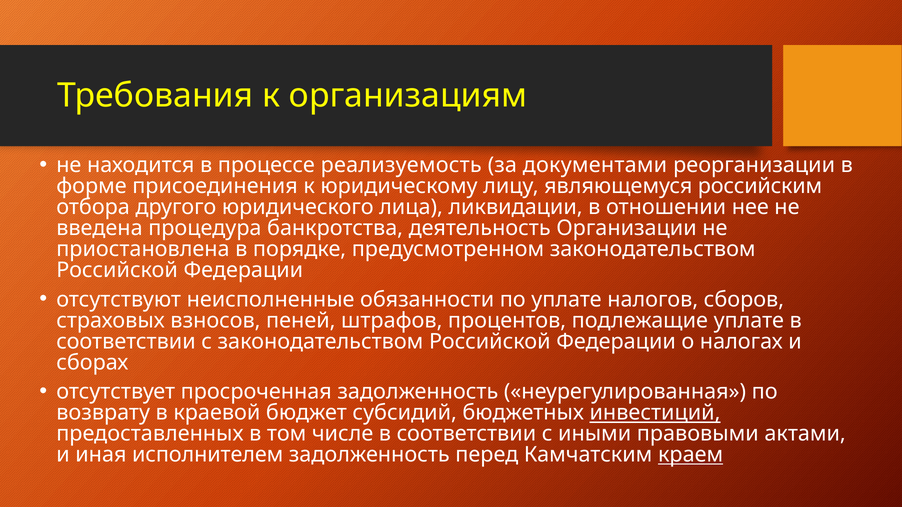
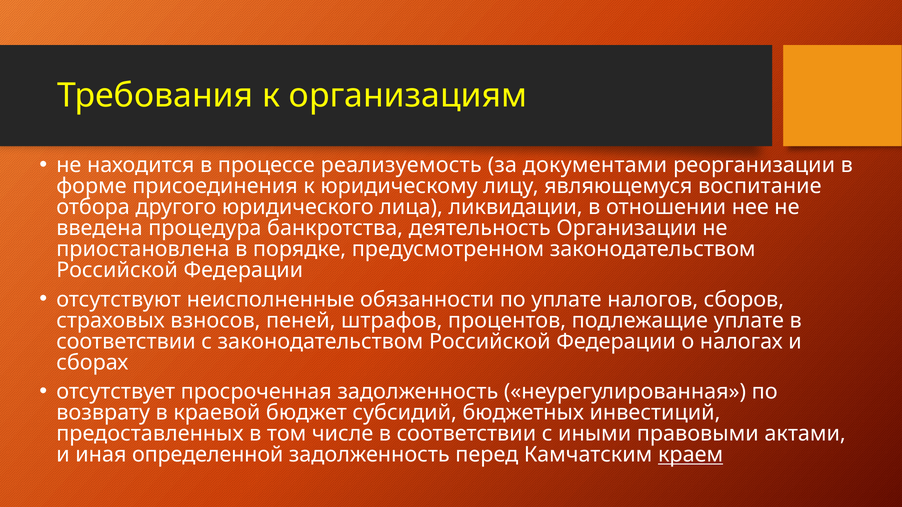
российским: российским -> воспитание
инвестиций underline: present -> none
исполнителем: исполнителем -> определенной
